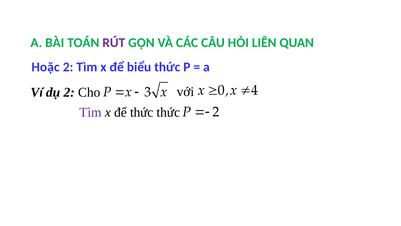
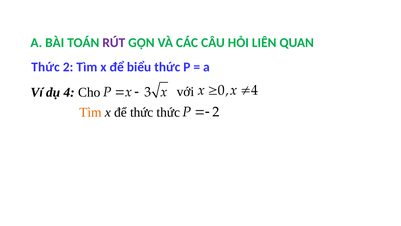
Hoặc at (46, 67): Hoặc -> Thức
dụ 2: 2 -> 4
Tìm at (90, 112) colour: purple -> orange
